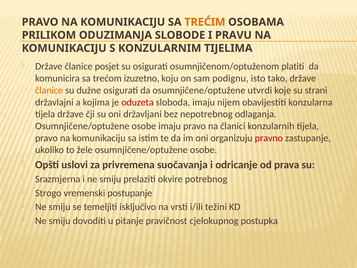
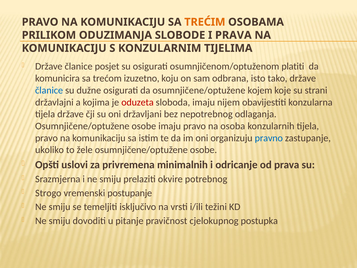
I PRAVU: PRAVU -> PRAVA
podignu: podignu -> odbrana
članice at (49, 90) colour: orange -> blue
utvrdi: utvrdi -> kojem
članici: članici -> osoba
pravno colour: red -> blue
suočavanja: suočavanja -> minimalnih
